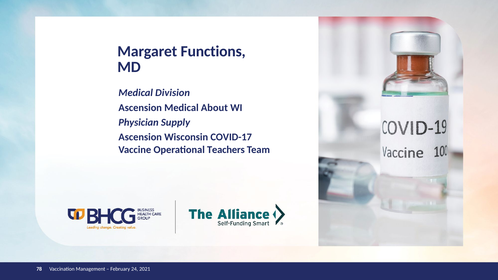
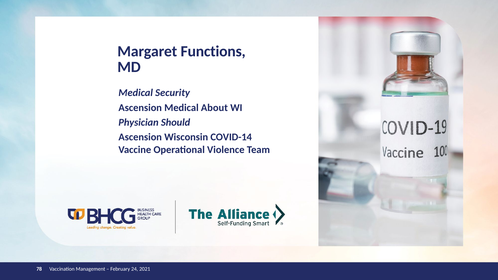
Division: Division -> Security
Supply: Supply -> Should
COVID-17: COVID-17 -> COVID-14
Teachers: Teachers -> Violence
